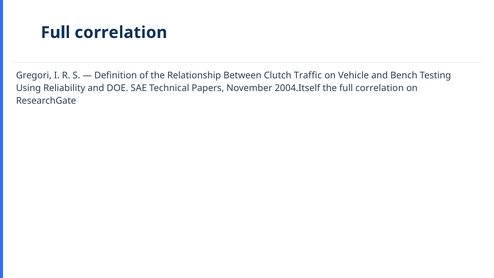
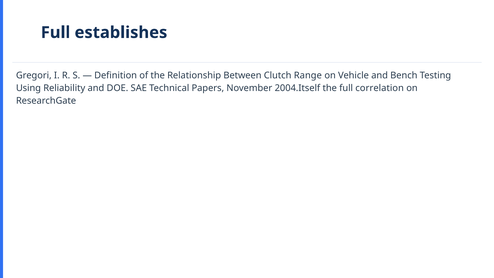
correlation at (121, 33): correlation -> establishes
Traffic: Traffic -> Range
